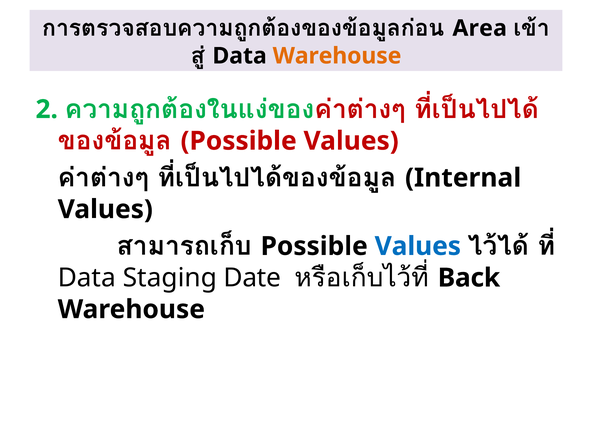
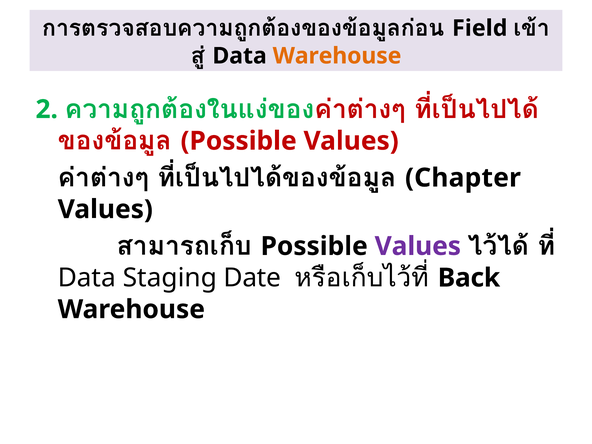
Area: Area -> Field
Internal: Internal -> Chapter
Values at (418, 246) colour: blue -> purple
